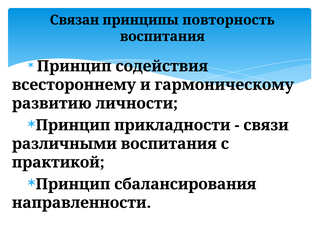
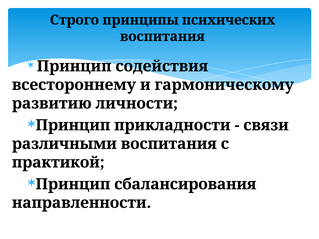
Связан: Связан -> Строго
повторность: повторность -> психических
